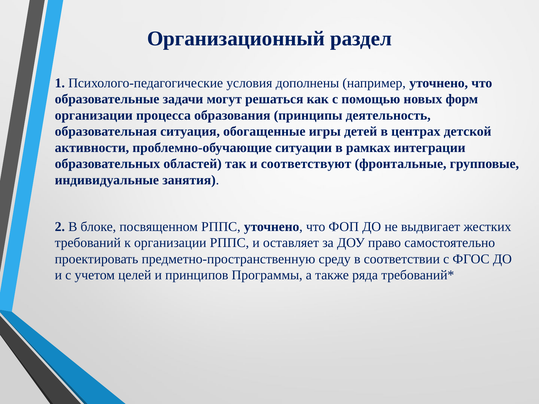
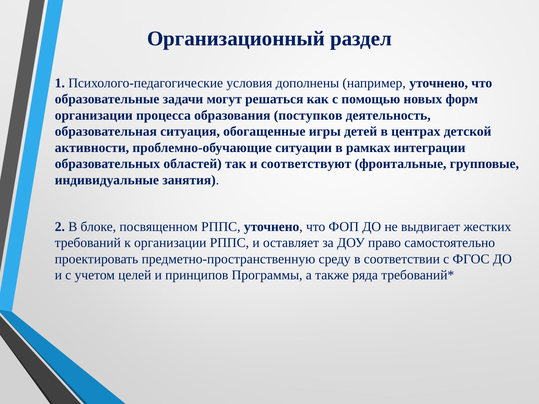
принципы: принципы -> поступков
